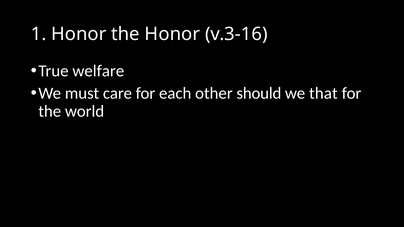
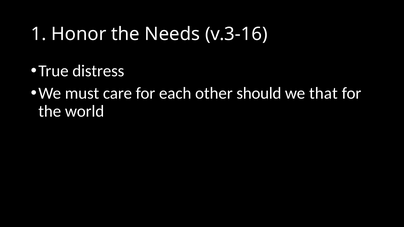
the Honor: Honor -> Needs
welfare: welfare -> distress
